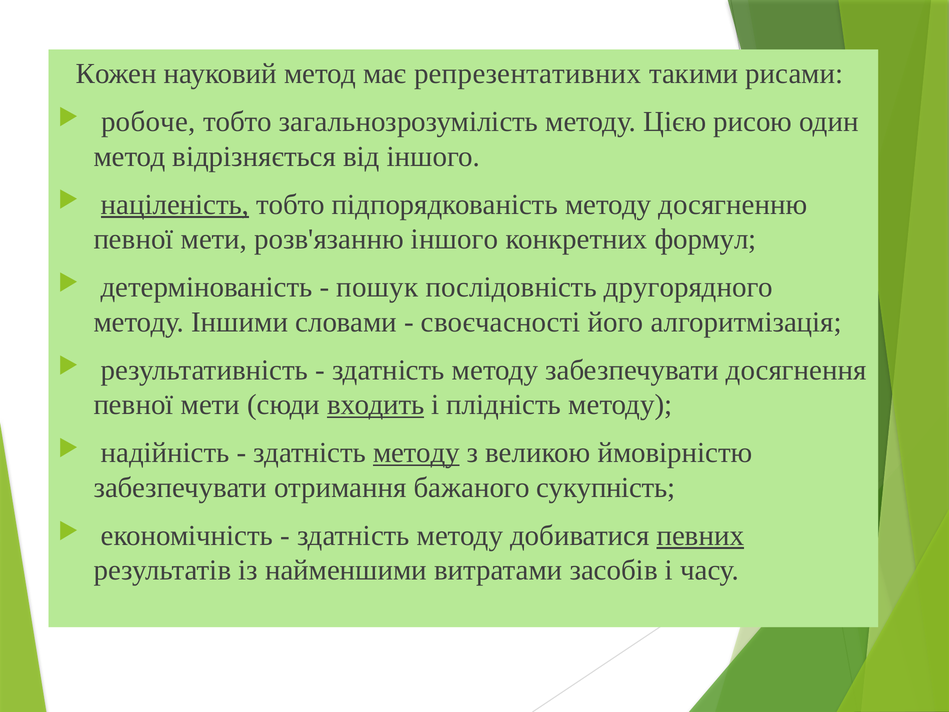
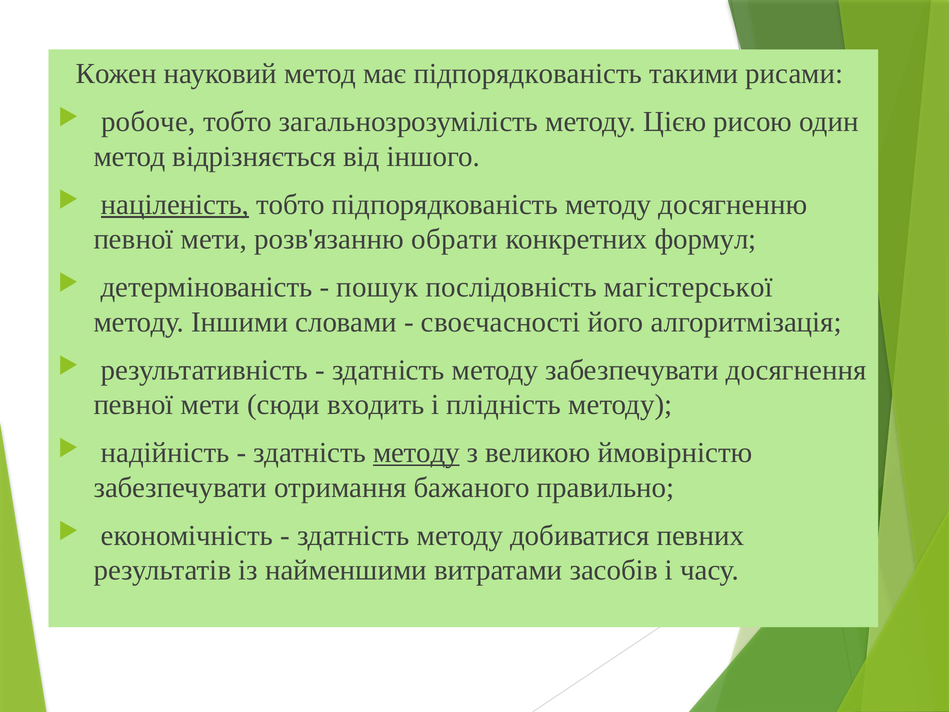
має репрезентативних: репрезентативних -> підпорядкованість
розв'язанню іншого: іншого -> обрати
другорядного: другорядного -> магістерської
входить underline: present -> none
сукупність: сукупність -> правильно
певних underline: present -> none
